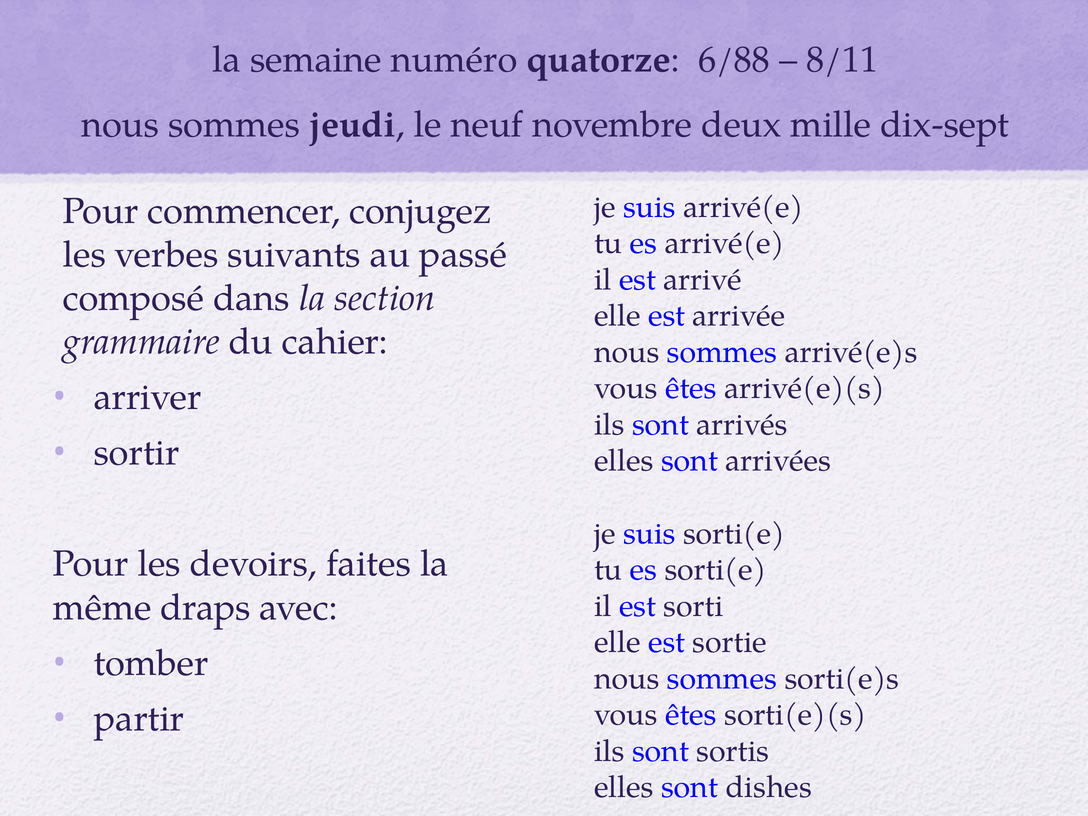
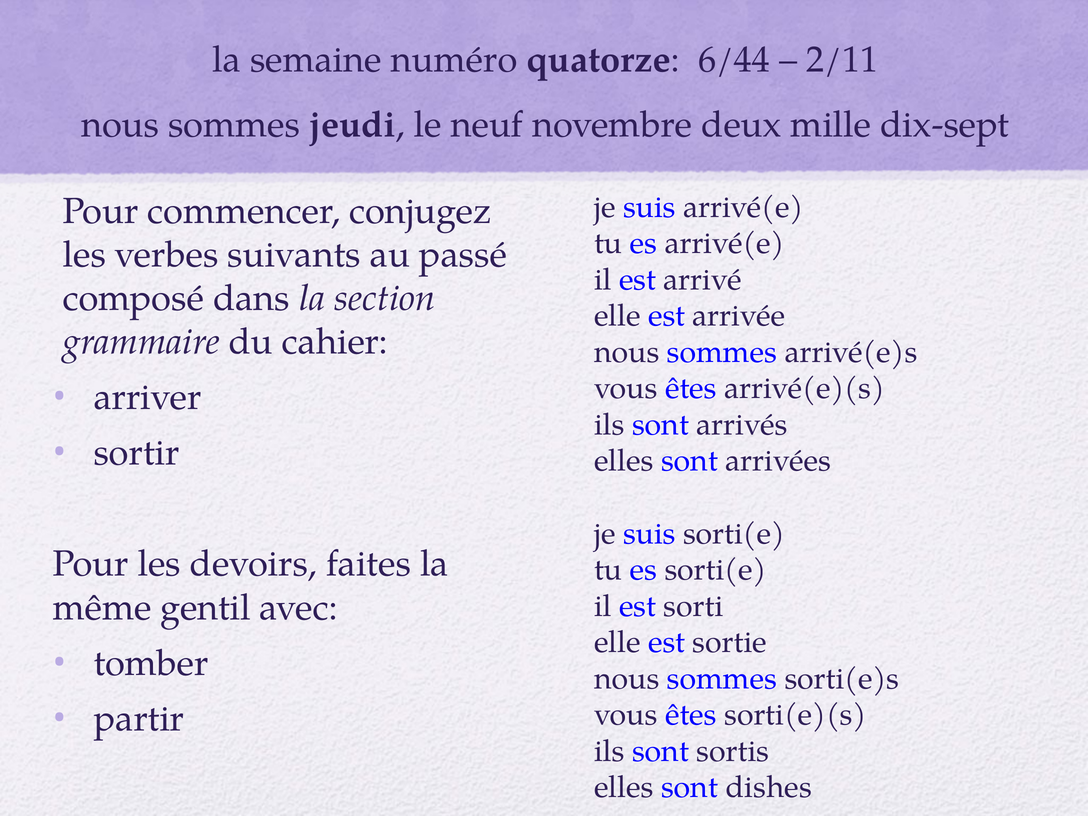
6/88: 6/88 -> 6/44
8/11: 8/11 -> 2/11
draps: draps -> gentil
